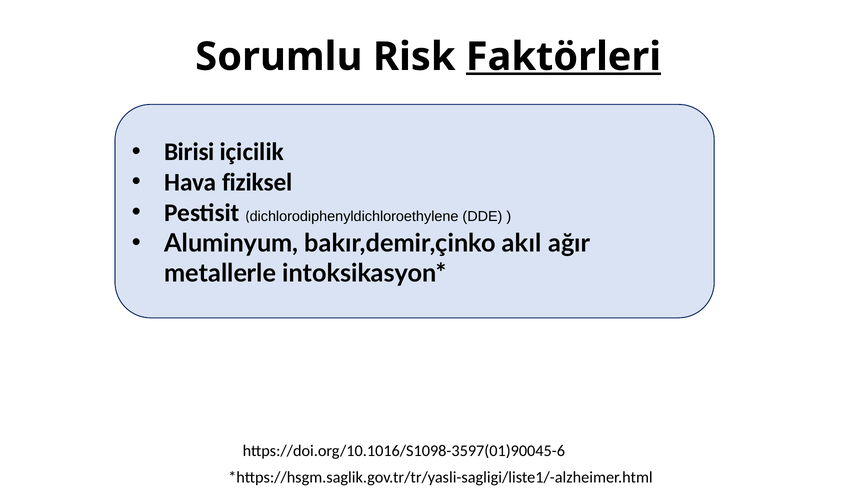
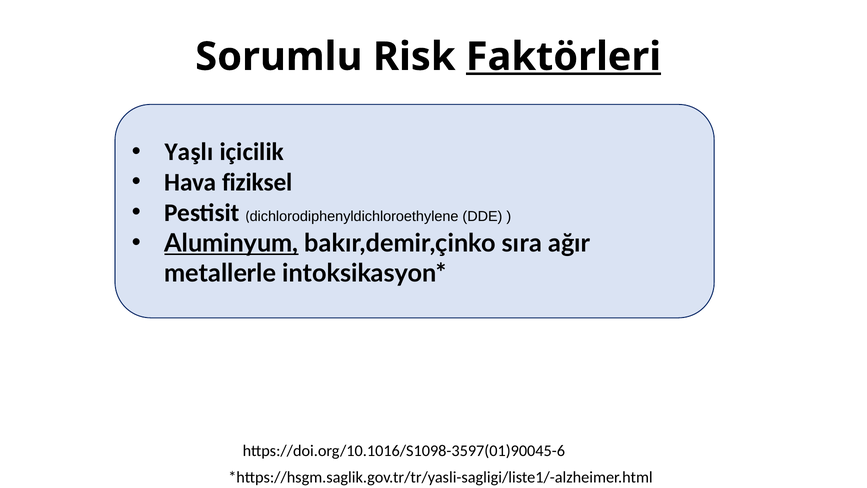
Birisi: Birisi -> Yaşlı
Aluminyum underline: none -> present
akıl: akıl -> sıra
